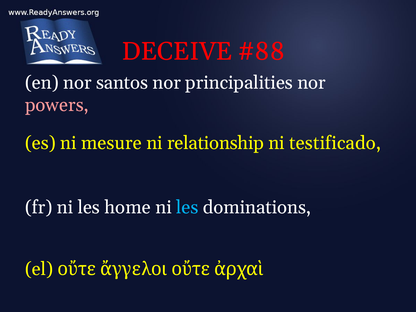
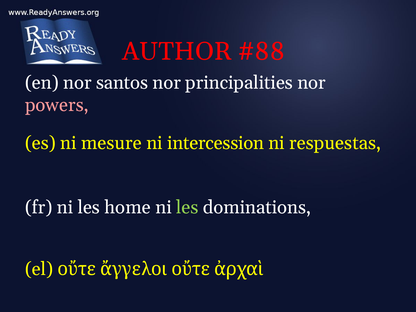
DECEIVE: DECEIVE -> AUTHOR
relationship: relationship -> intercession
testificado: testificado -> respuestas
les at (187, 207) colour: light blue -> light green
